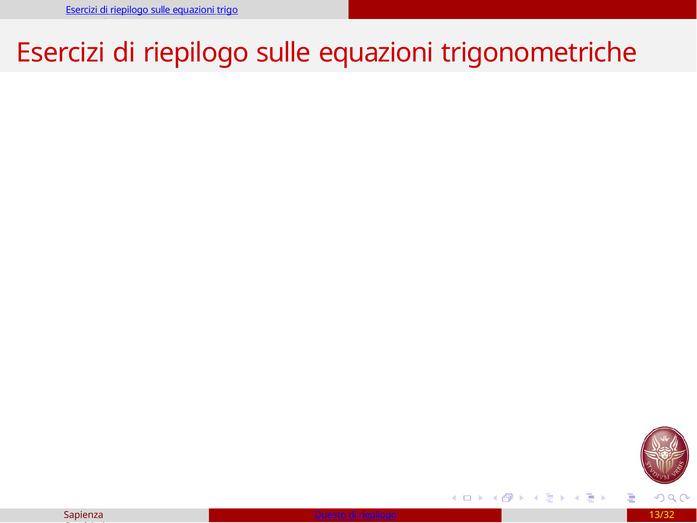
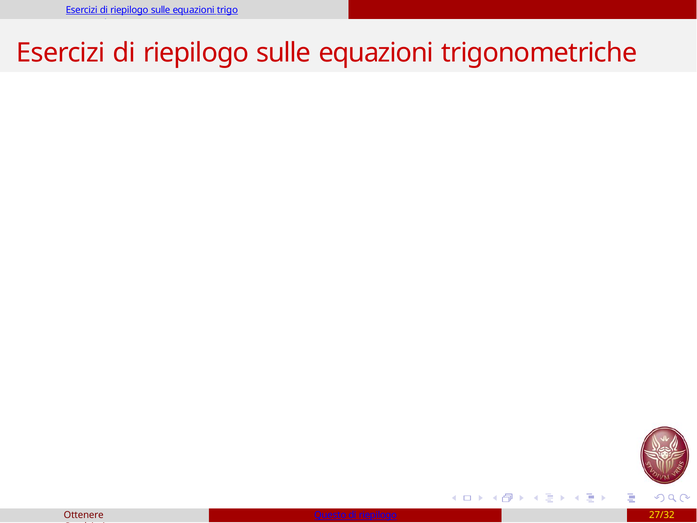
Sapienza: Sapienza -> Ottenere
13/32: 13/32 -> 27/32
